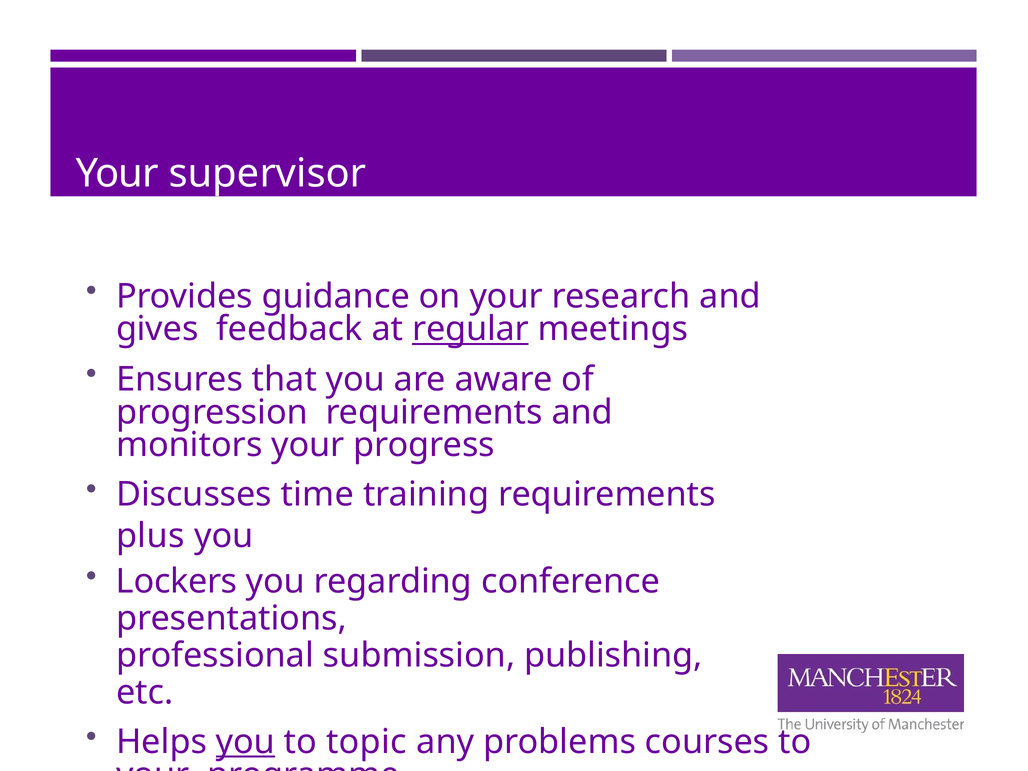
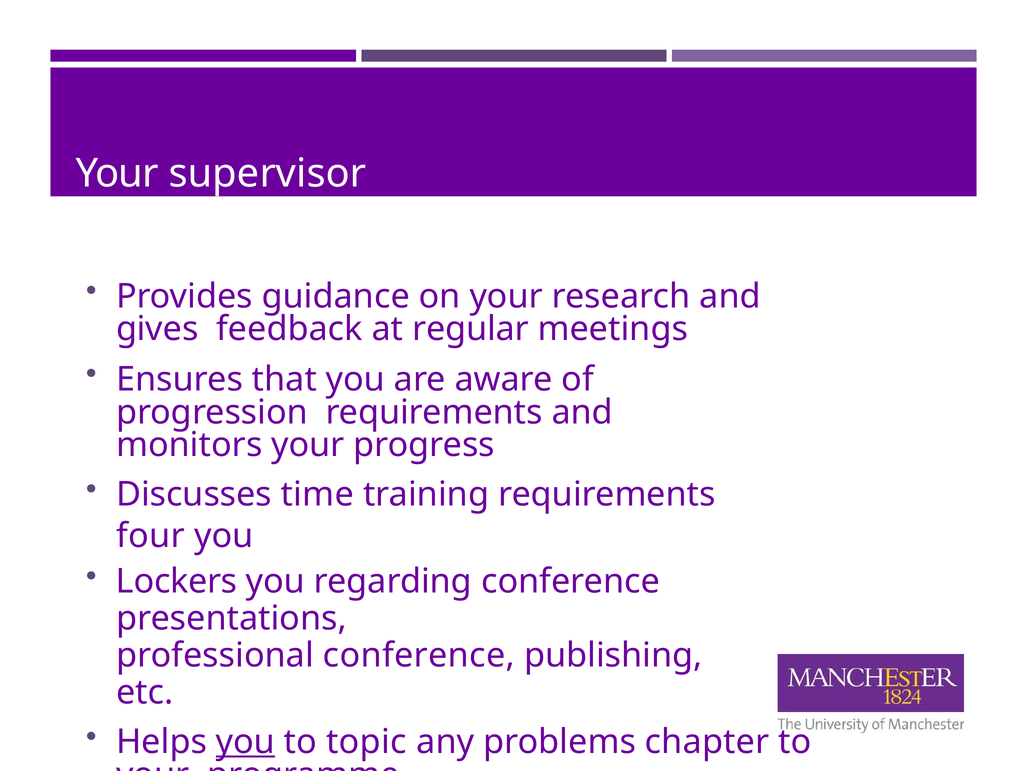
regular underline: present -> none
plus: plus -> four
professional submission: submission -> conference
courses: courses -> chapter
